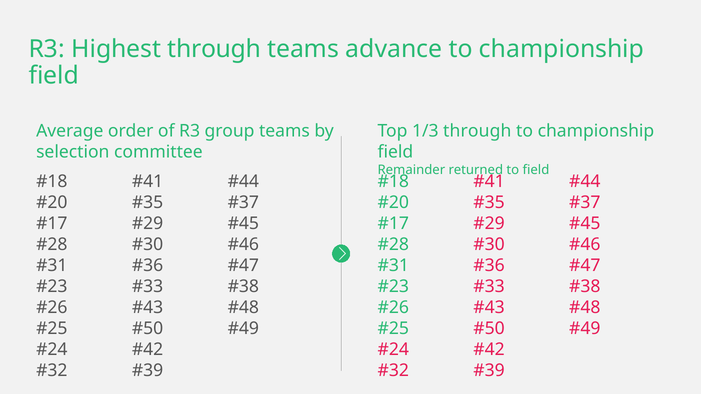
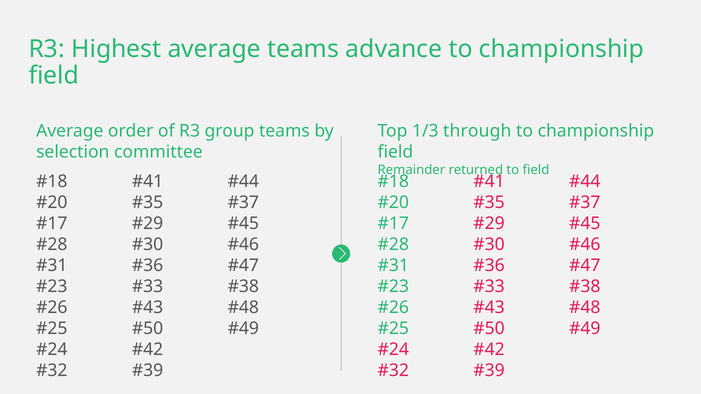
Highest through: through -> average
